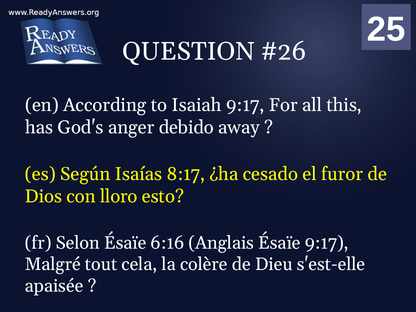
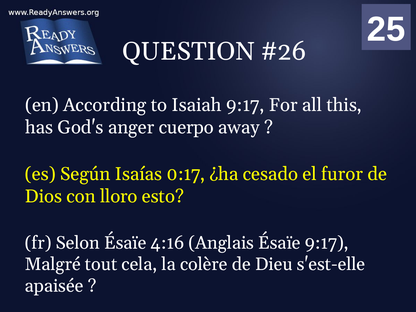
debido: debido -> cuerpo
8:17: 8:17 -> 0:17
6:16: 6:16 -> 4:16
